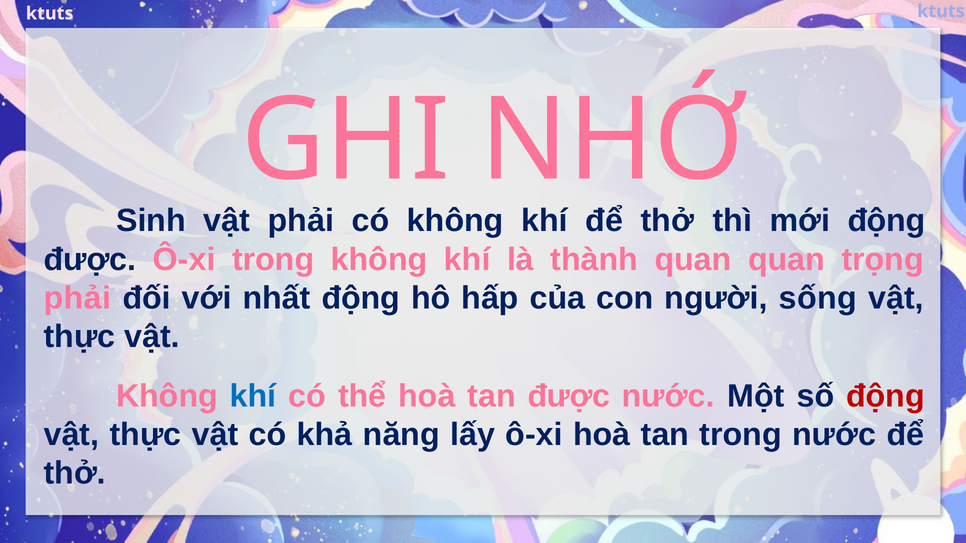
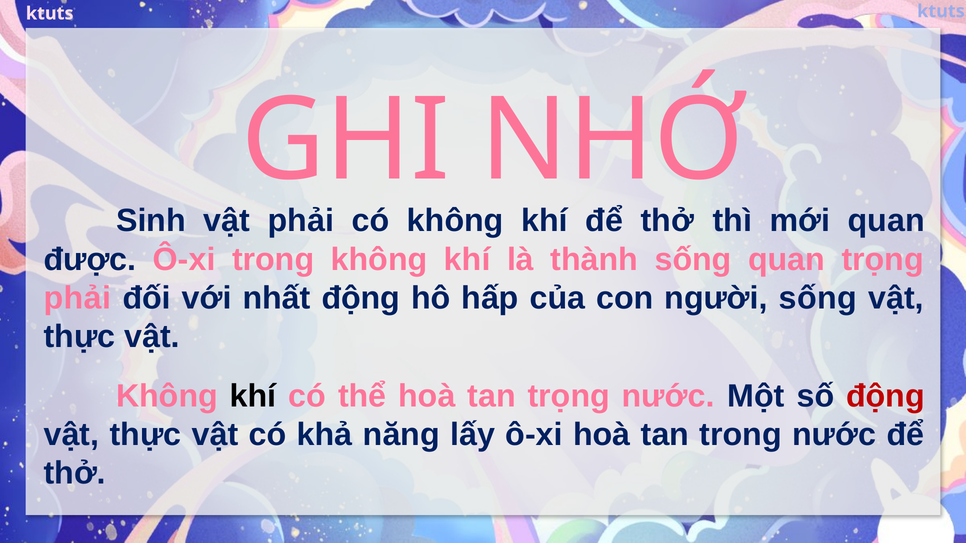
mới động: động -> quan
thành quan: quan -> sống
khí at (253, 396) colour: blue -> black
tan được: được -> trọng
